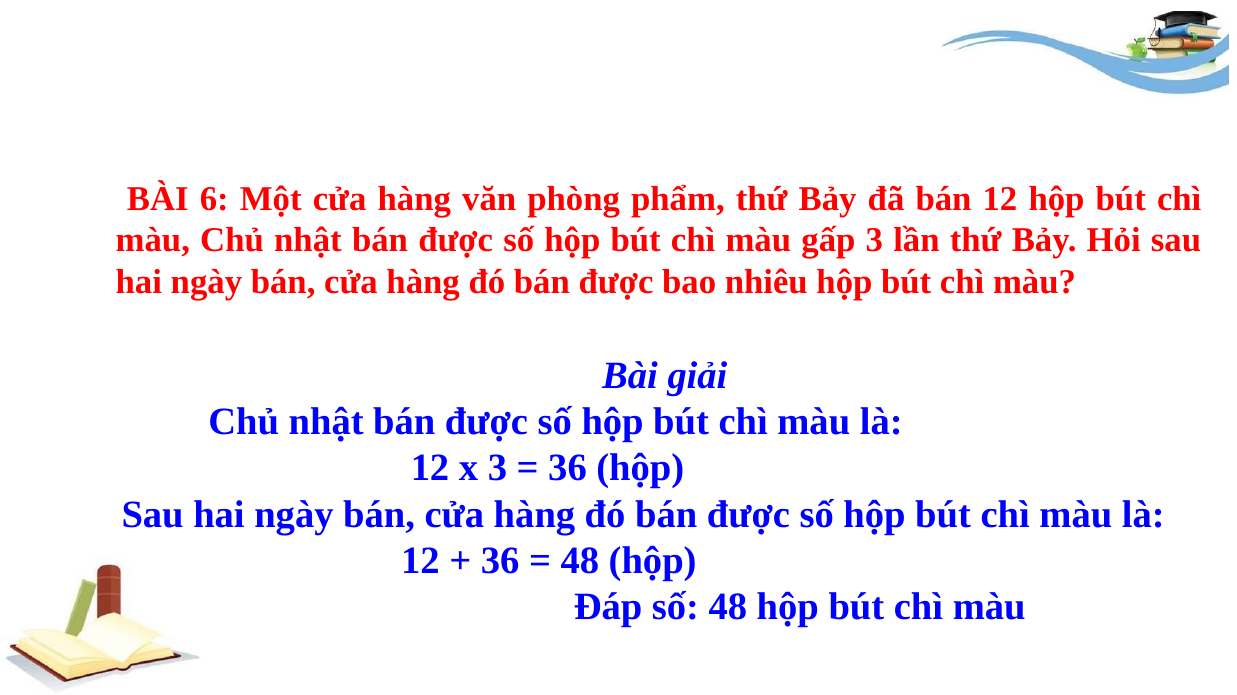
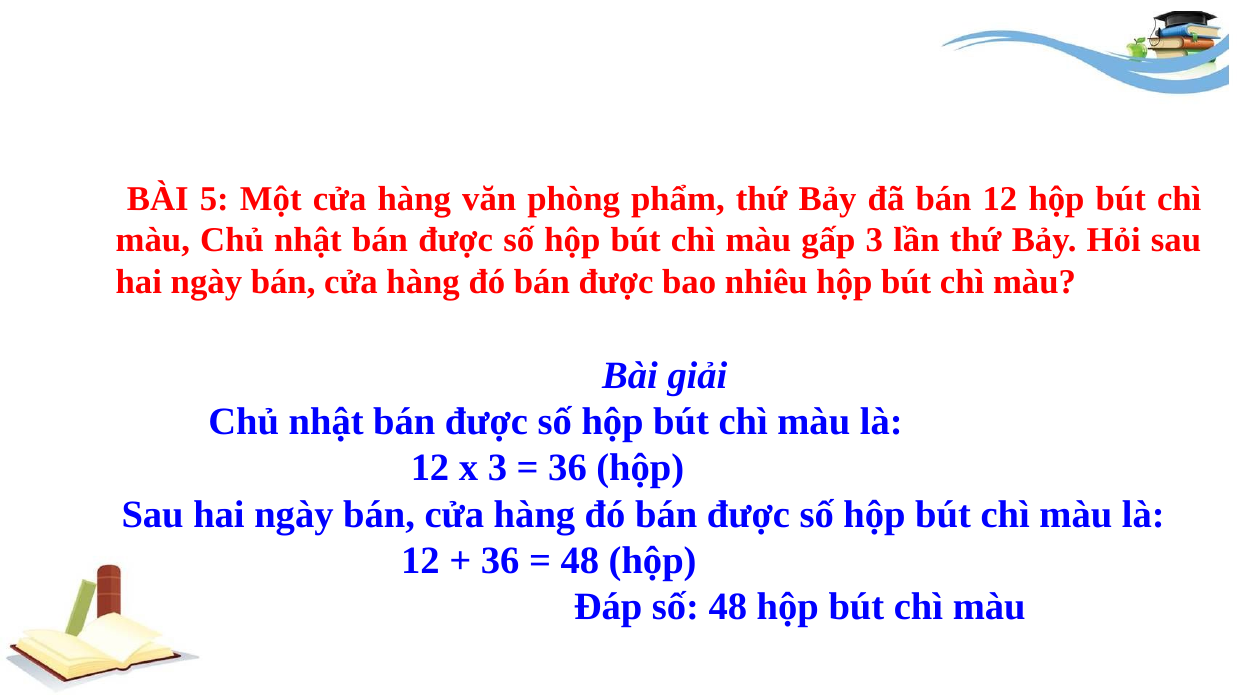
6: 6 -> 5
